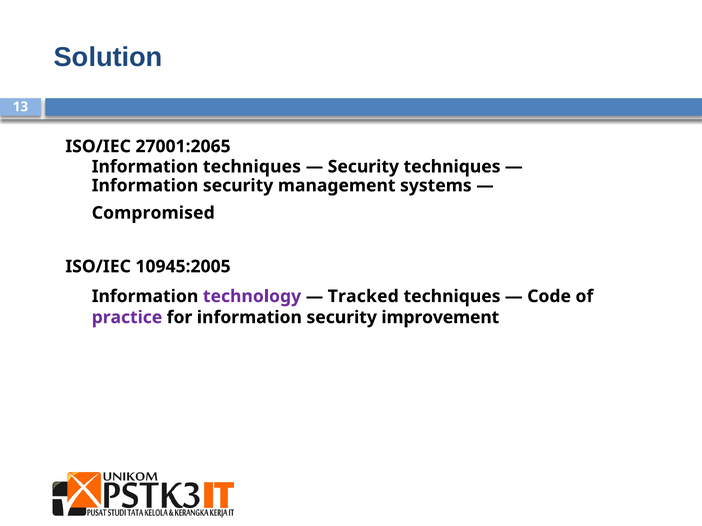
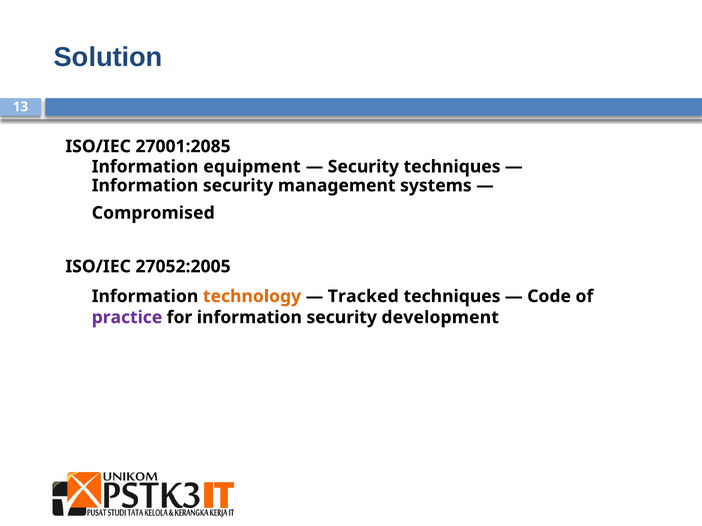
27001:2065: 27001:2065 -> 27001:2085
Information techniques: techniques -> equipment
10945:2005: 10945:2005 -> 27052:2005
technology colour: purple -> orange
improvement: improvement -> development
